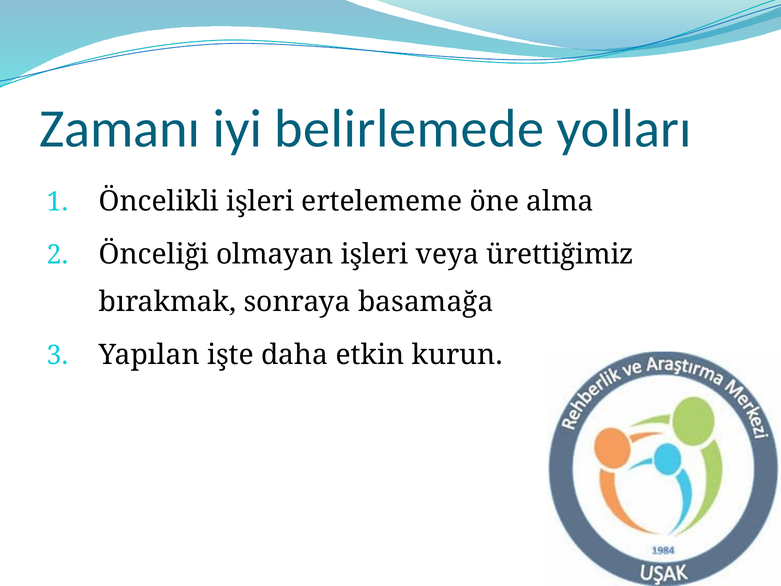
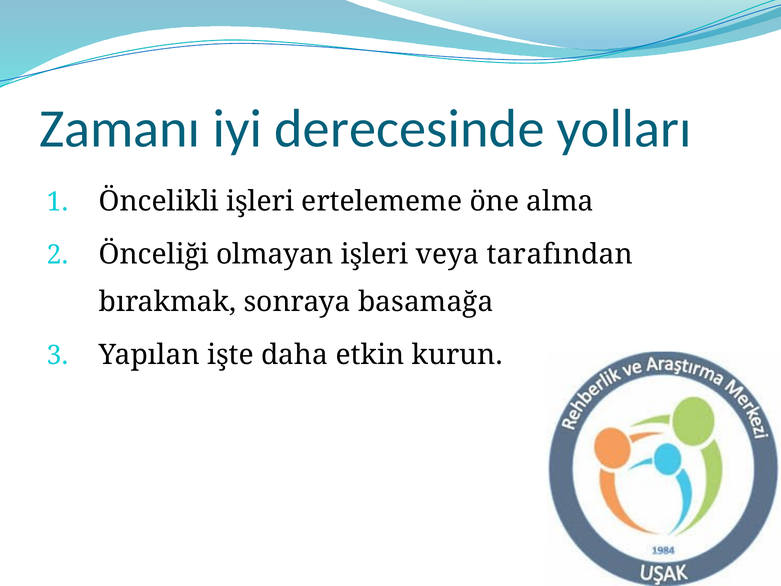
belirlemede: belirlemede -> derecesinde
ürettiğimiz: ürettiğimiz -> tarafından
